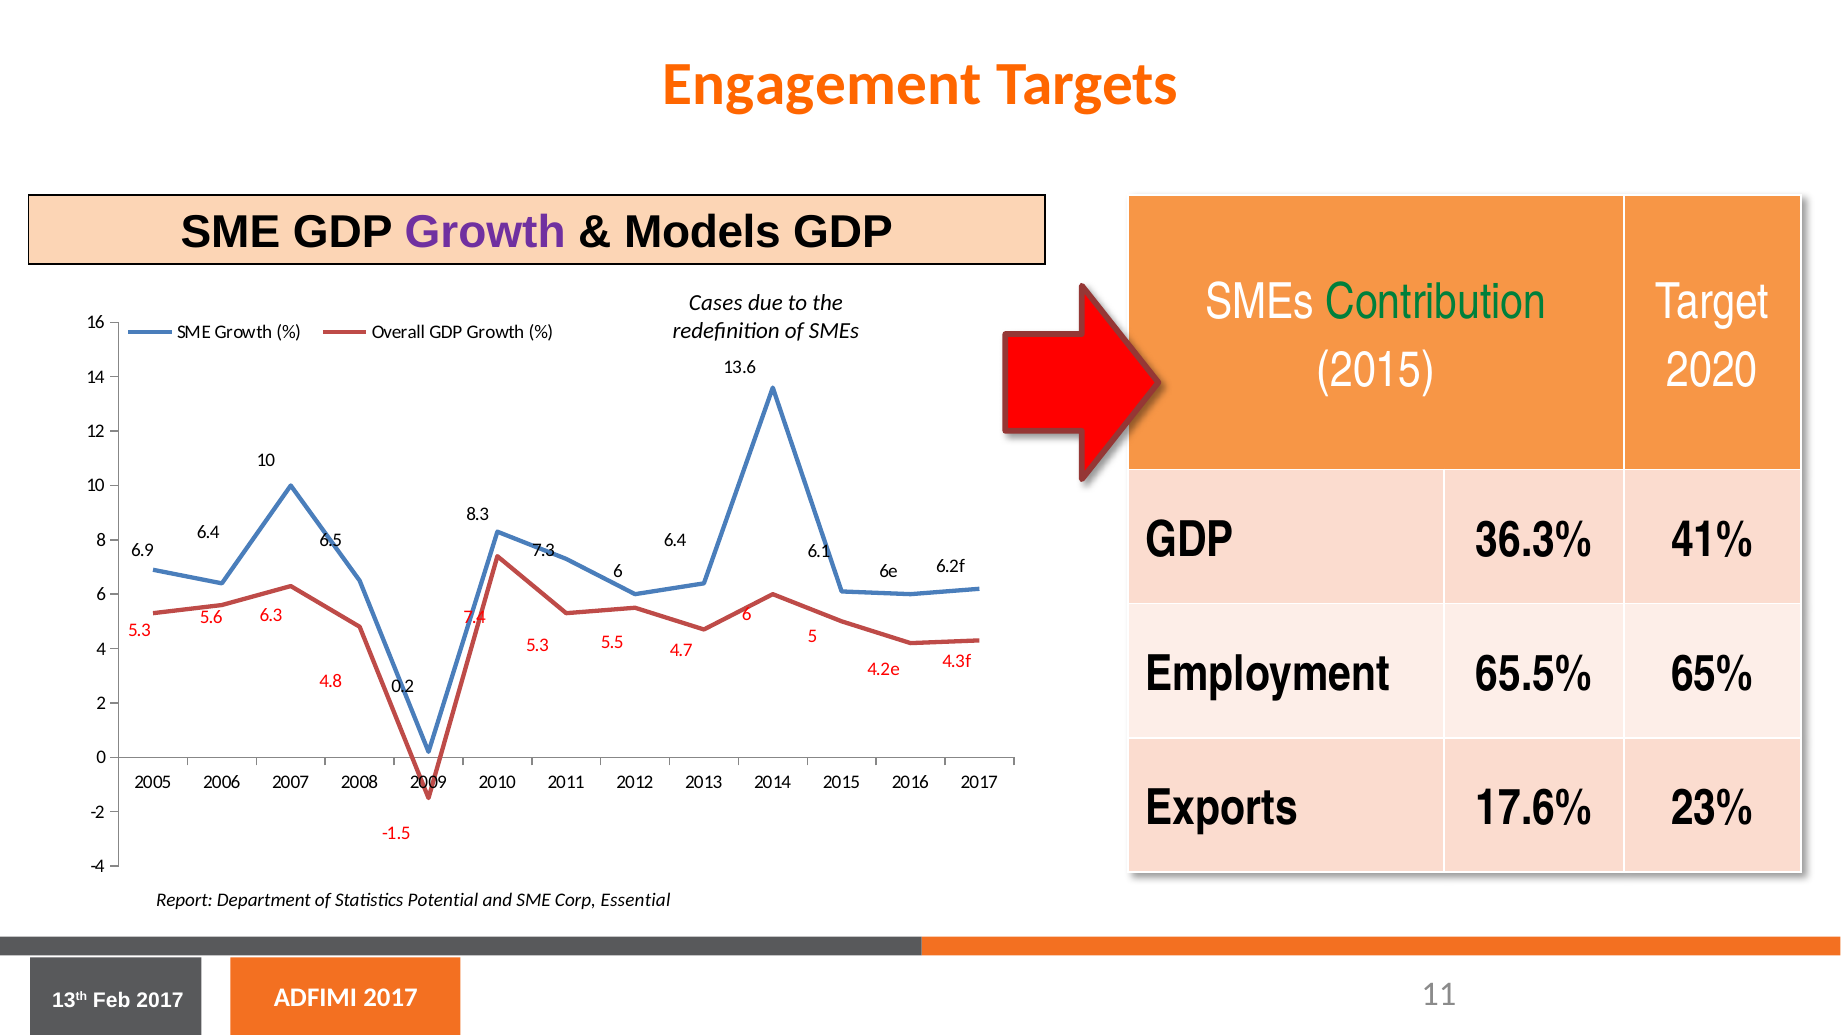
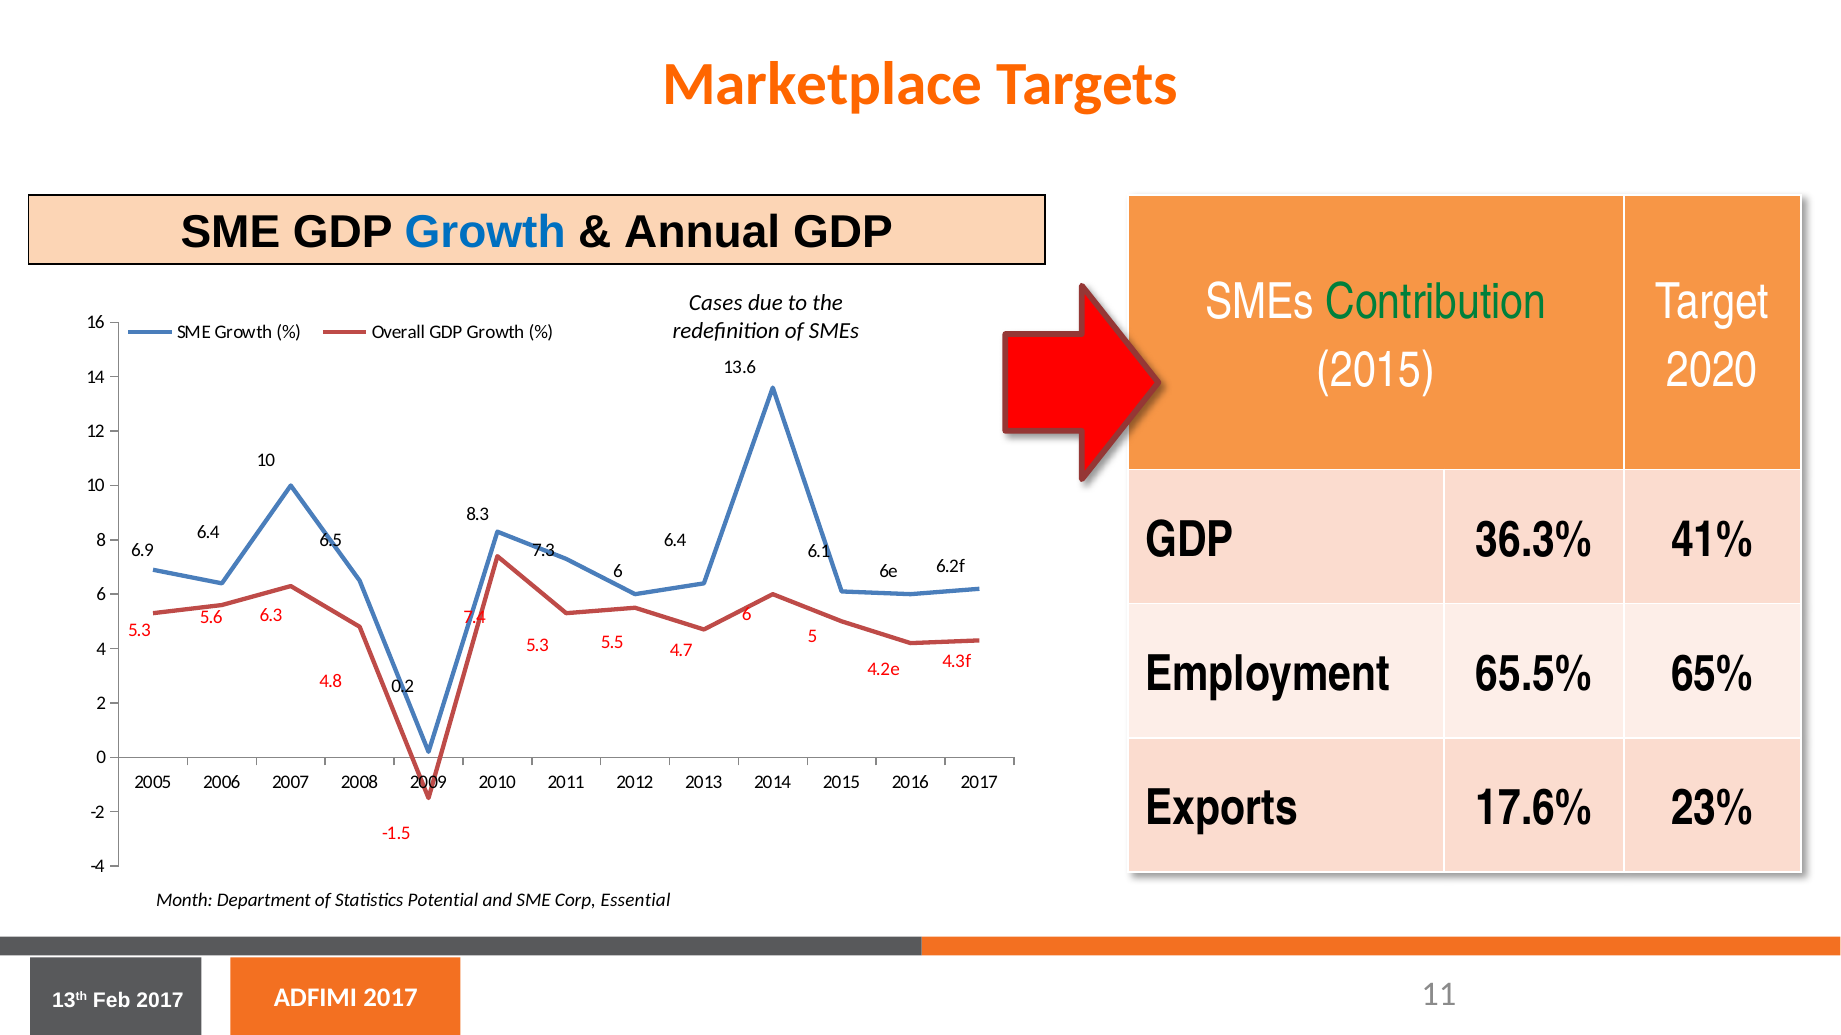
Engagement: Engagement -> Marketplace
Growth at (485, 233) colour: purple -> blue
Models: Models -> Annual
Report: Report -> Month
